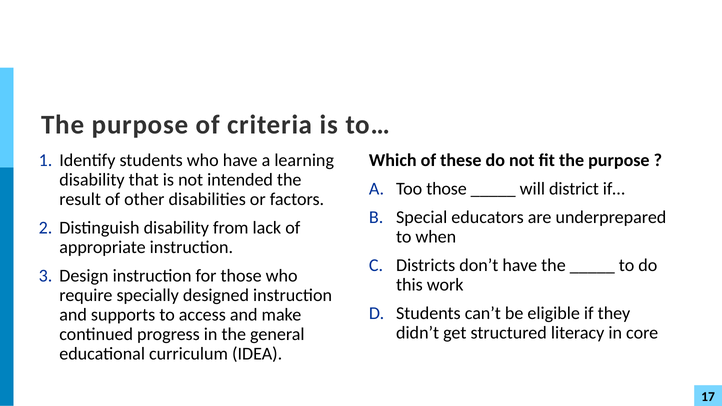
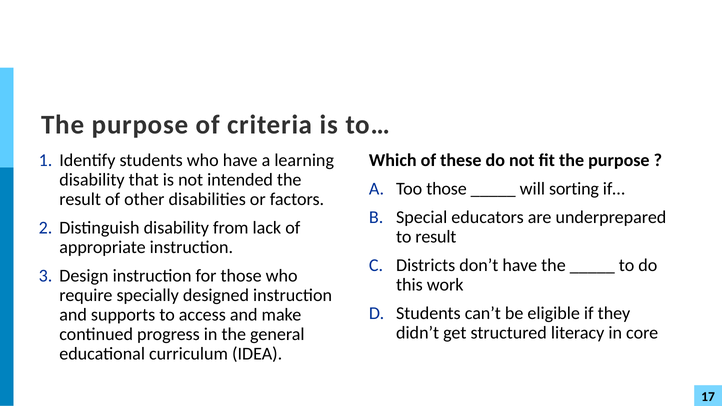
district: district -> sorting
to when: when -> result
